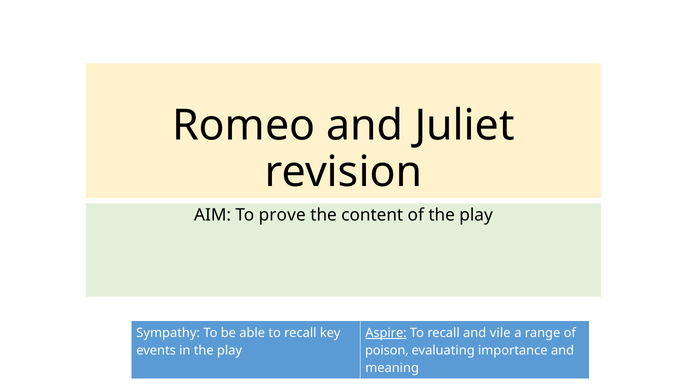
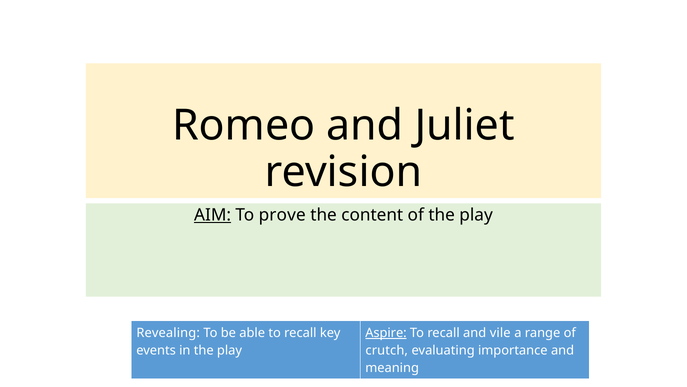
AIM underline: none -> present
Sympathy: Sympathy -> Revealing
poison: poison -> crutch
